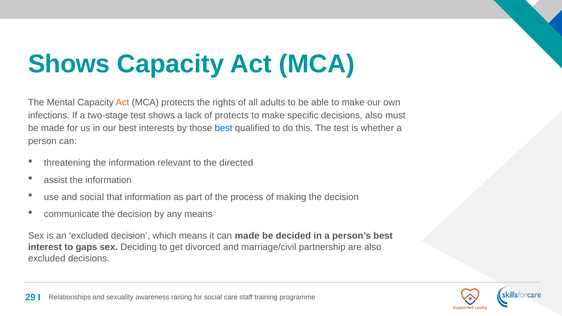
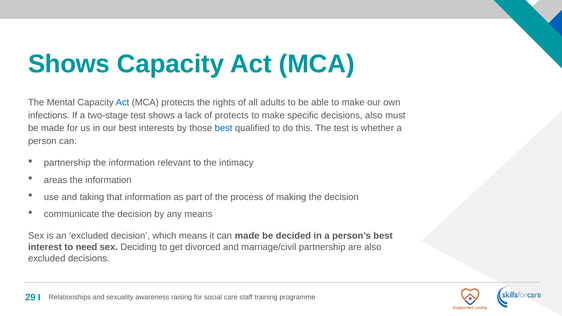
Act at (122, 102) colour: orange -> blue
threatening at (67, 163): threatening -> partnership
directed: directed -> intimacy
assist: assist -> areas
and social: social -> taking
gaps: gaps -> need
